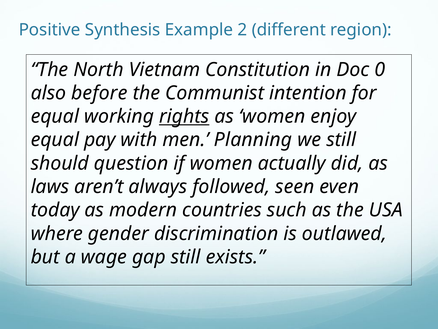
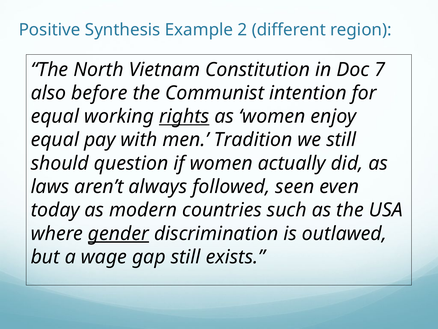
0: 0 -> 7
Planning: Planning -> Tradition
gender underline: none -> present
